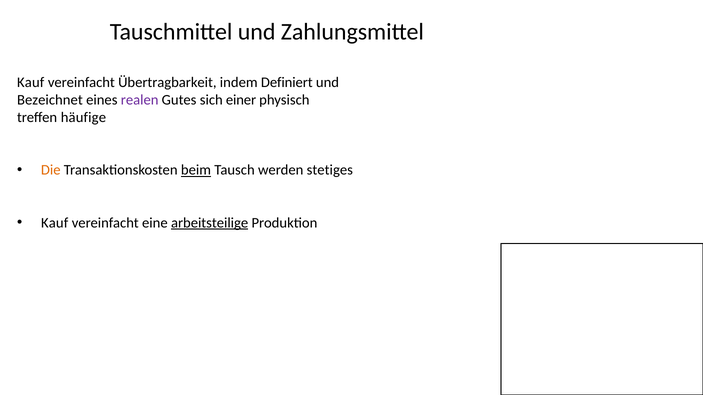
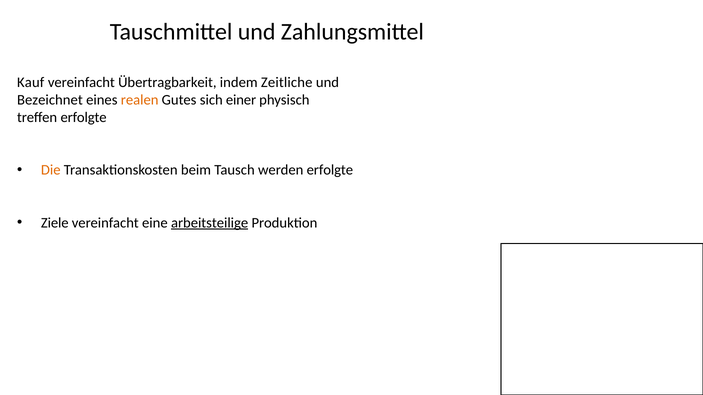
Definiert: Definiert -> Zeitliche
realen colour: purple -> orange
treffen häufige: häufige -> erfolgte
beim underline: present -> none
werden stetiges: stetiges -> erfolgte
Kauf at (55, 223): Kauf -> Ziele
